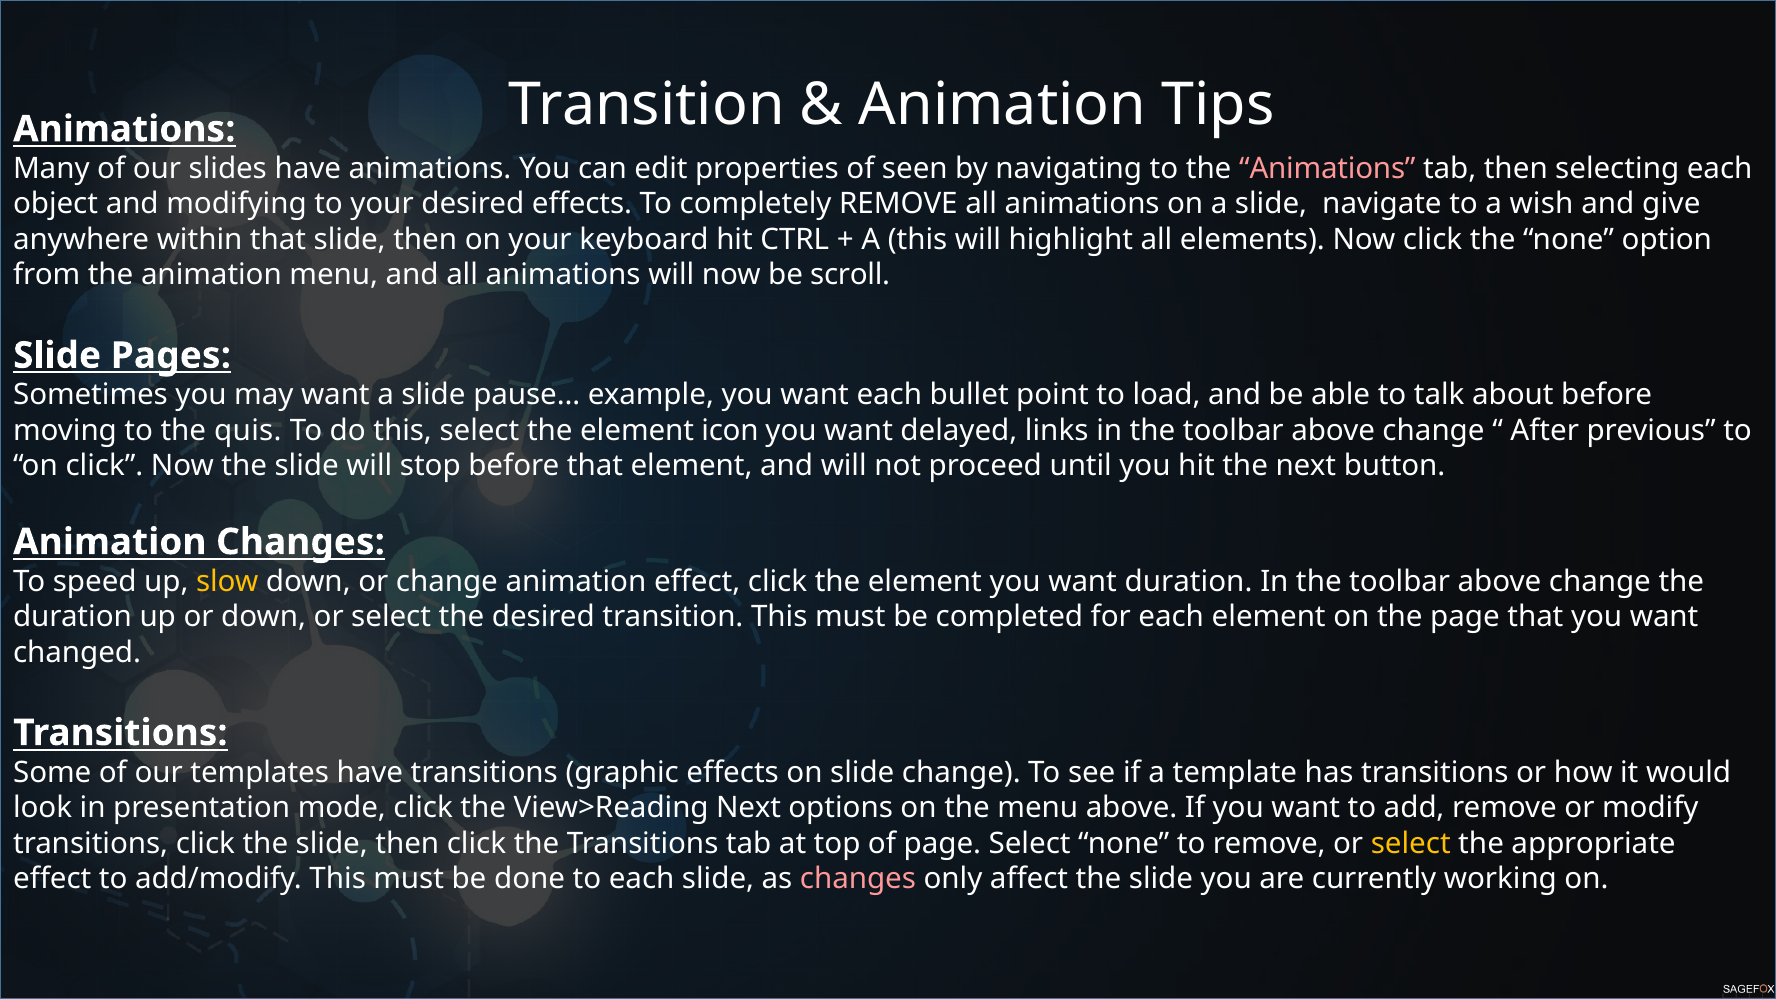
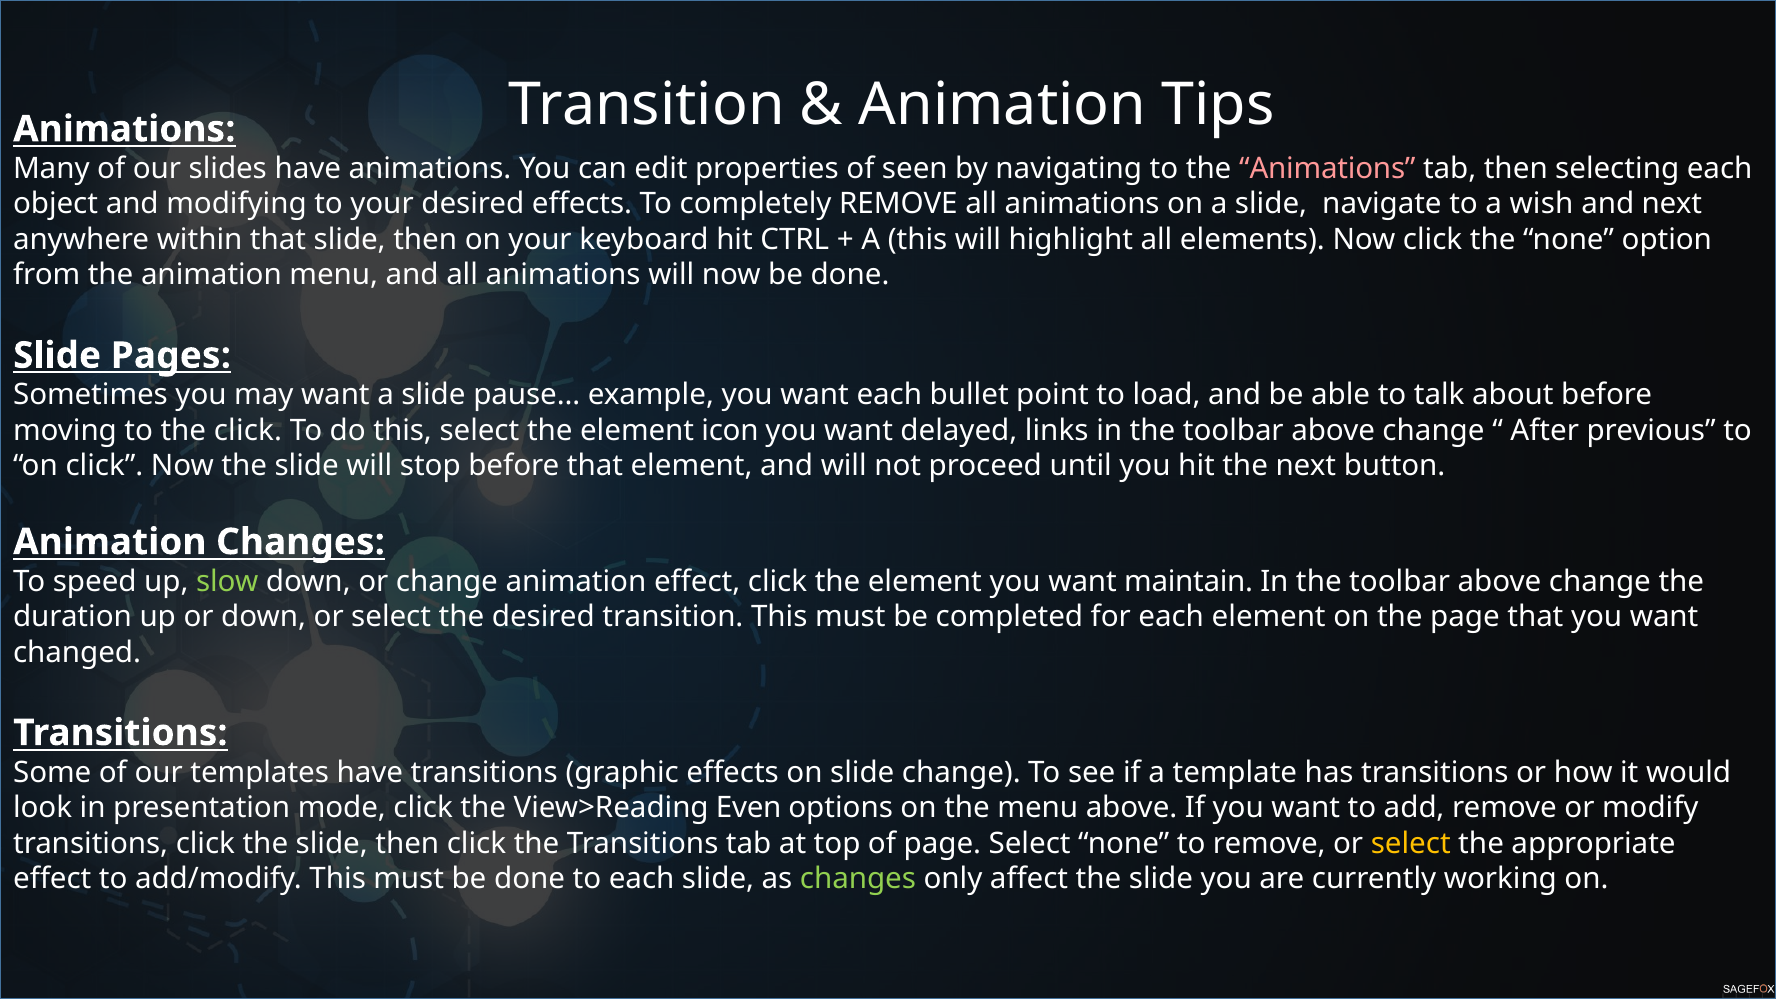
and give: give -> next
now be scroll: scroll -> done
the quis: quis -> click
slow colour: yellow -> light green
want duration: duration -> maintain
View>Reading Next: Next -> Even
changes at (858, 879) colour: pink -> light green
